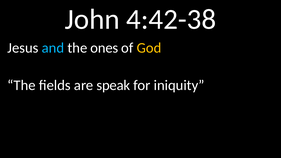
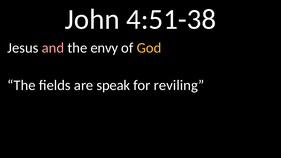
4:42-38: 4:42-38 -> 4:51-38
and colour: light blue -> pink
ones: ones -> envy
iniquity: iniquity -> reviling
